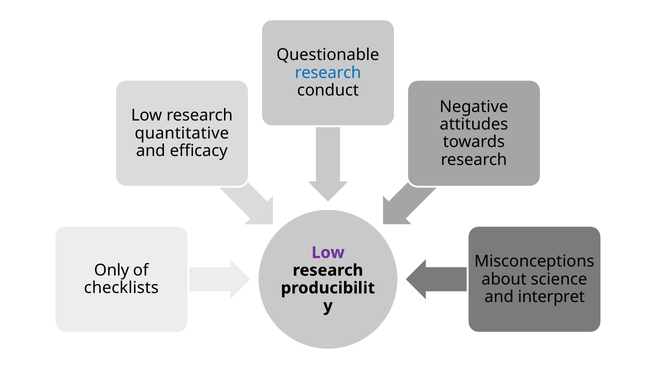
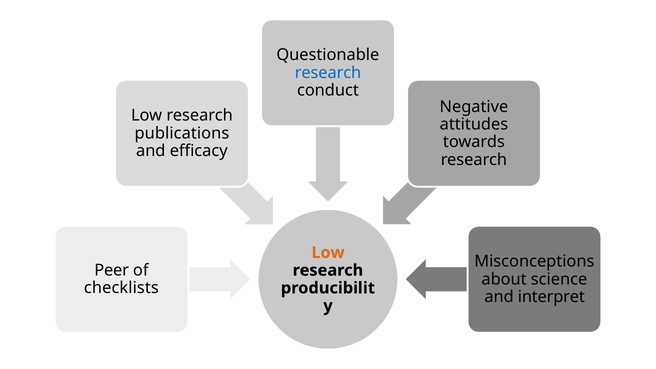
quantitative: quantitative -> publications
Low at (328, 253) colour: purple -> orange
Only: Only -> Peer
